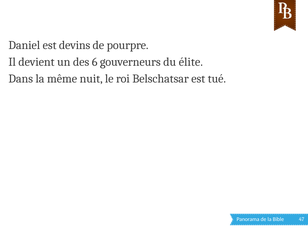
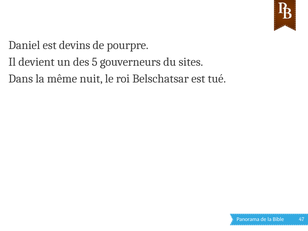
6: 6 -> 5
élite: élite -> sites
